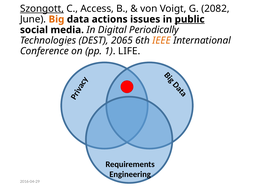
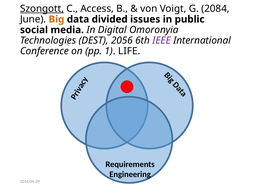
2082: 2082 -> 2084
actions: actions -> divided
public underline: present -> none
Periodically: Periodically -> Omoronyia
2065: 2065 -> 2056
IEEE colour: orange -> purple
